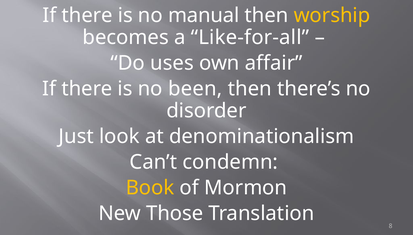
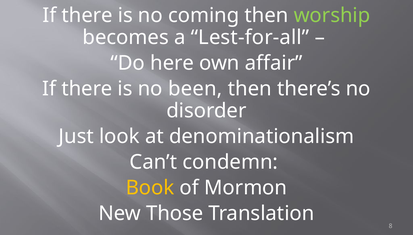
manual: manual -> coming
worship colour: yellow -> light green
Like-for-all: Like-for-all -> Lest-for-all
uses: uses -> here
